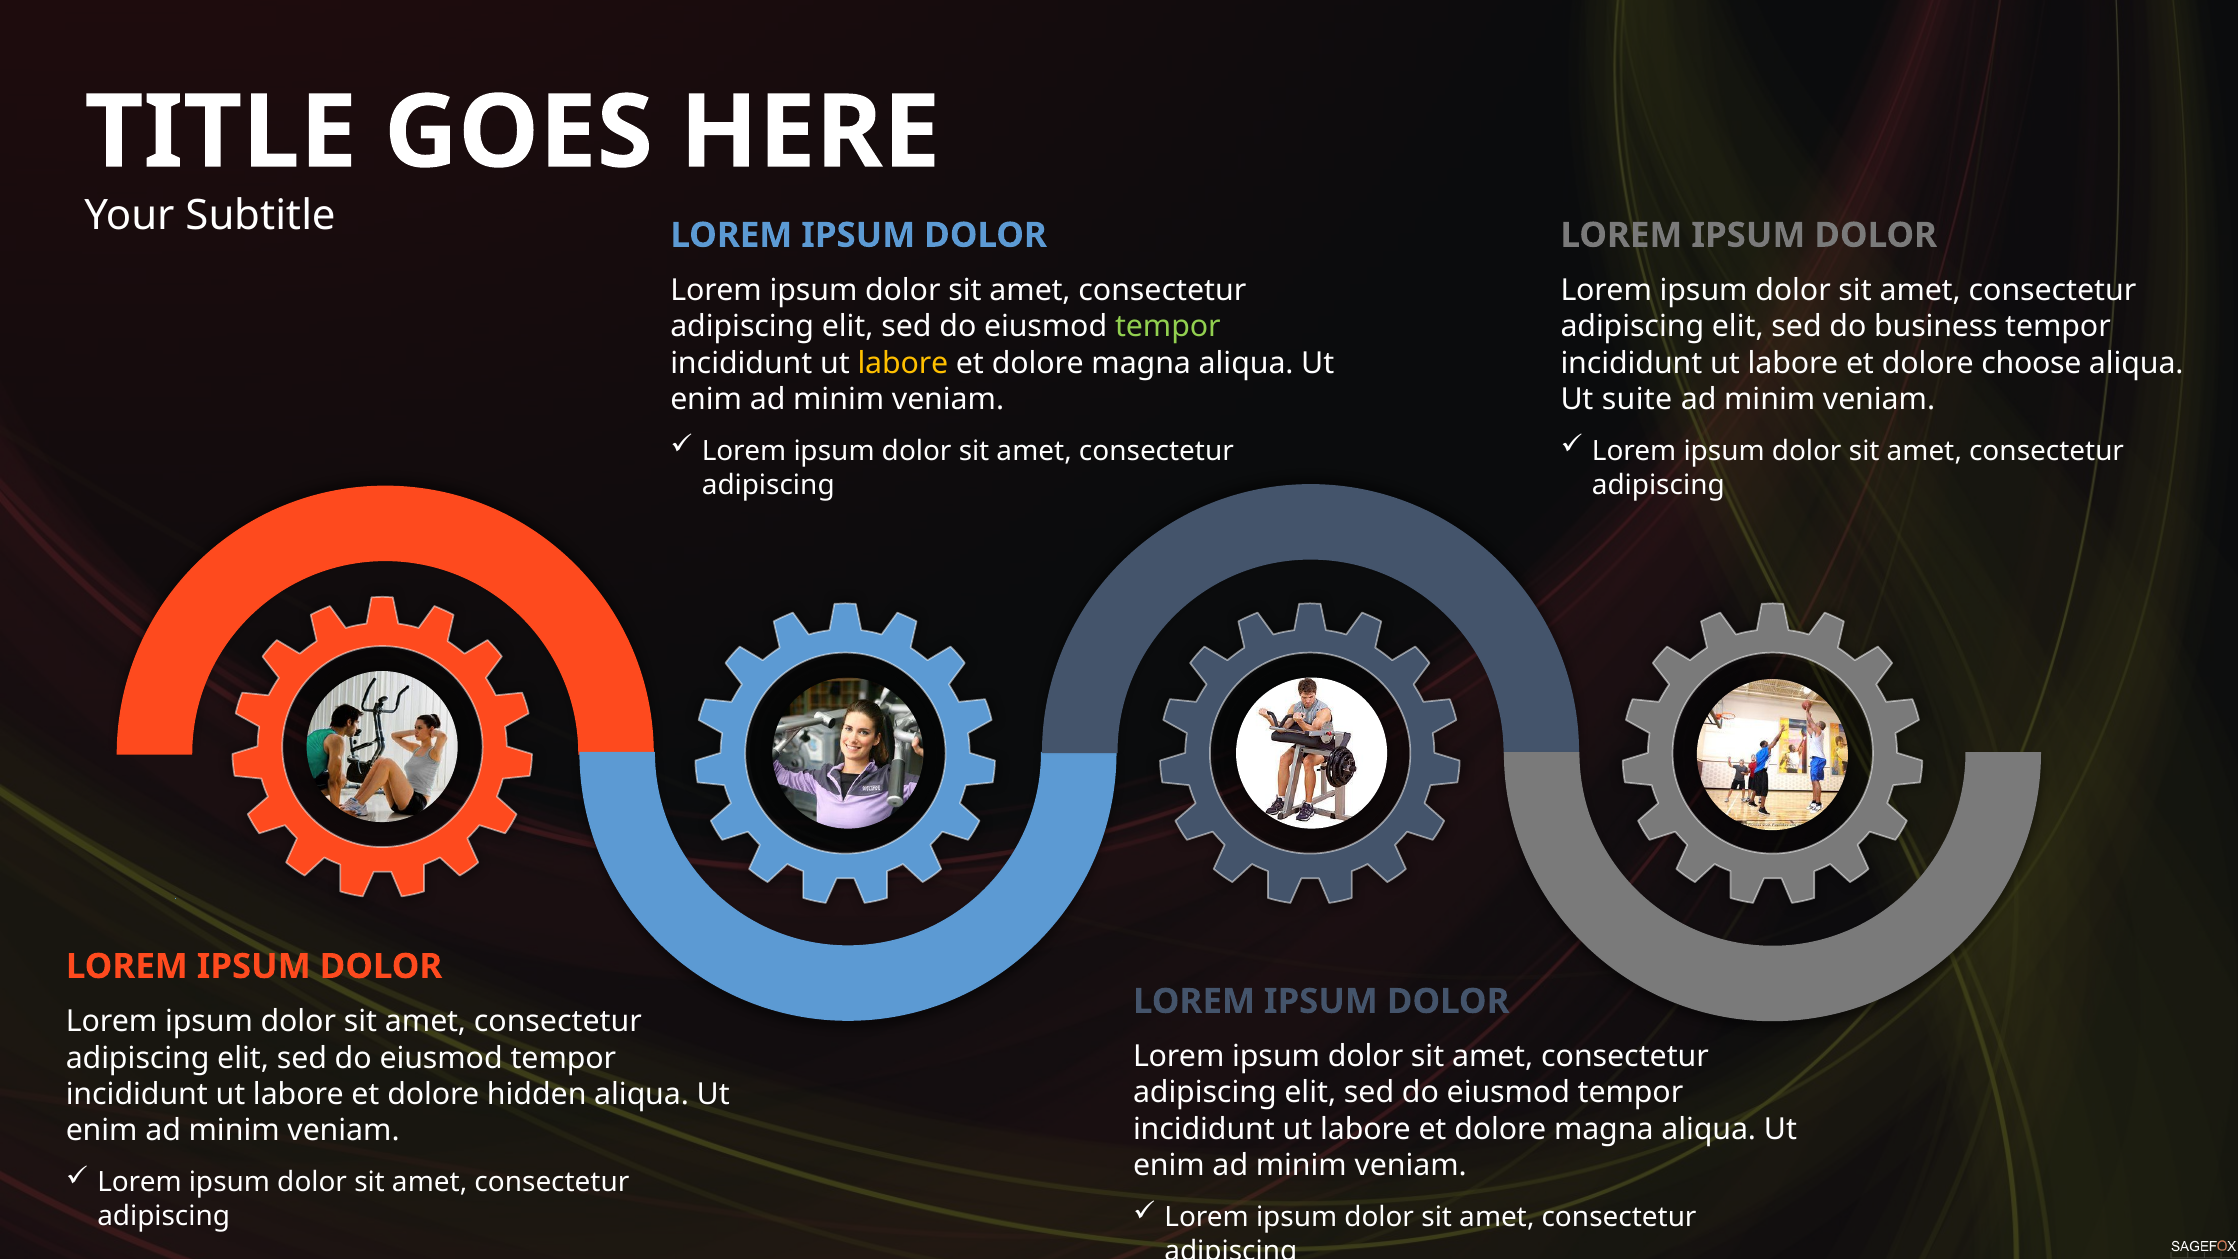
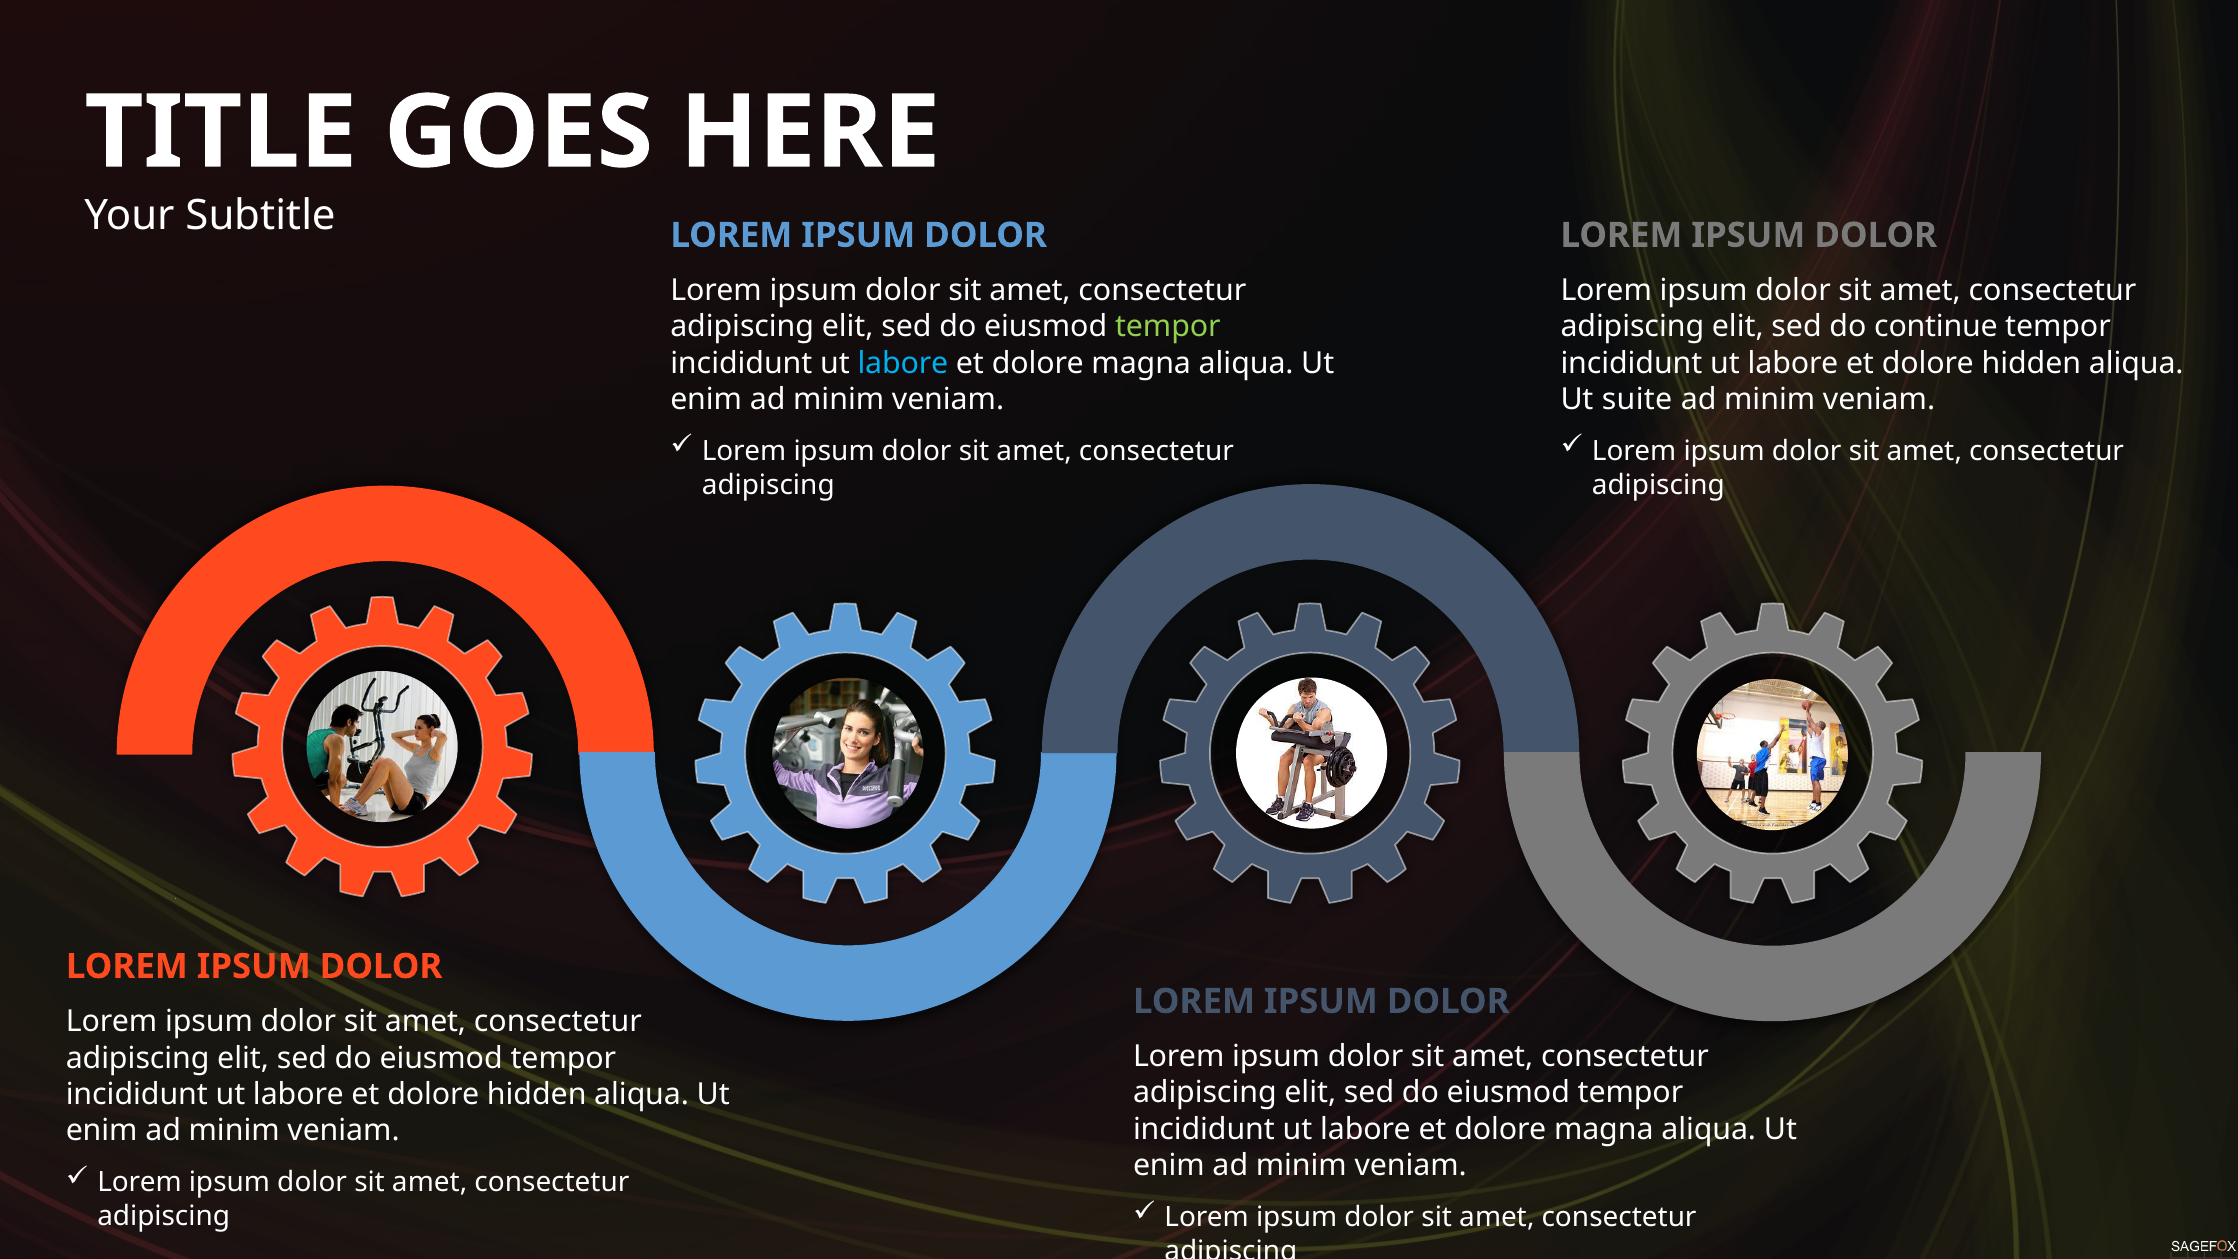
business: business -> continue
labore at (903, 363) colour: yellow -> light blue
choose at (2032, 363): choose -> hidden
